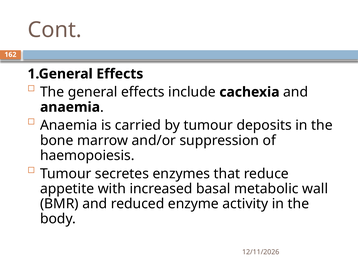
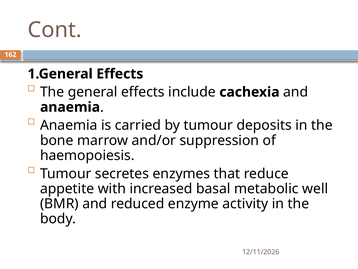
wall: wall -> well
